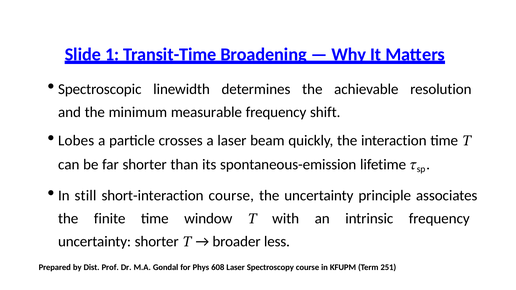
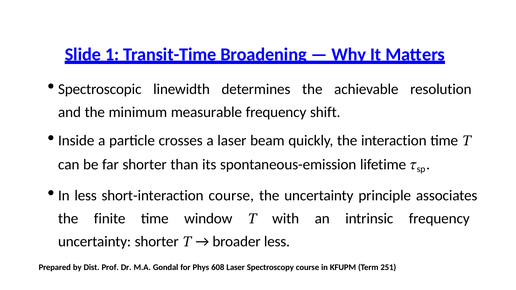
Lobes: Lobes -> Inside
In still: still -> less
